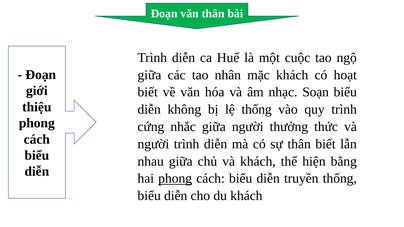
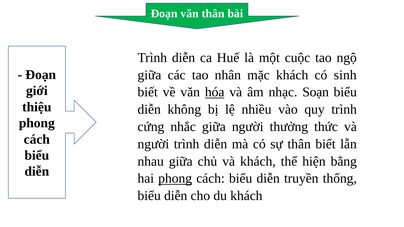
hoạt: hoạt -> sinh
hóa underline: none -> present
lệ thống: thống -> nhiều
